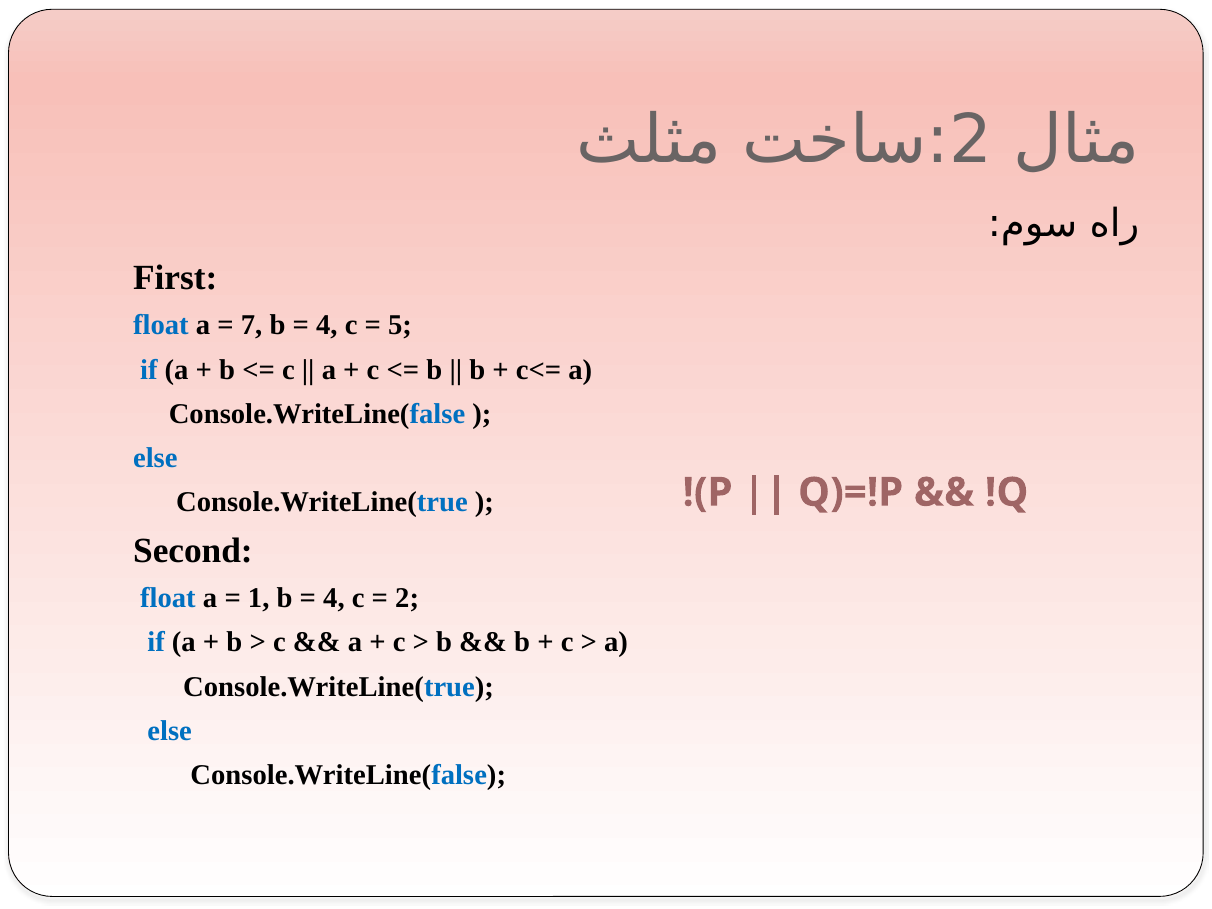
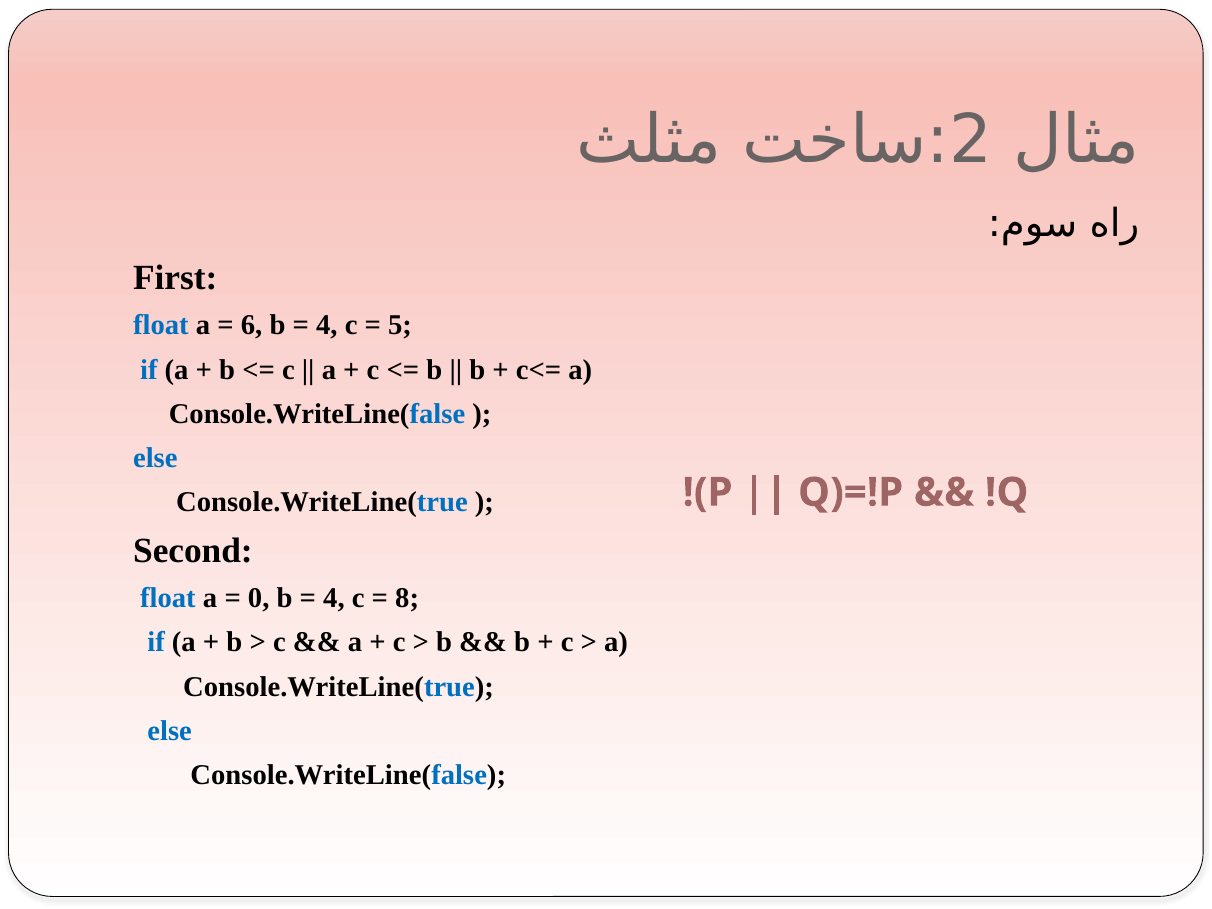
7: 7 -> 6
1: 1 -> 0
2 at (407, 598): 2 -> 8
